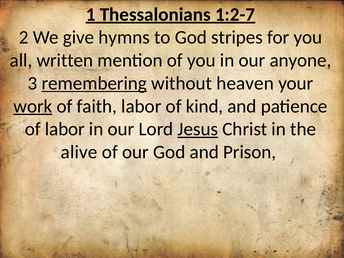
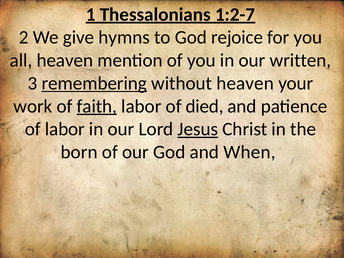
stripes: stripes -> rejoice
all written: written -> heaven
anyone: anyone -> written
work underline: present -> none
faith underline: none -> present
kind: kind -> died
alive: alive -> born
Prison: Prison -> When
